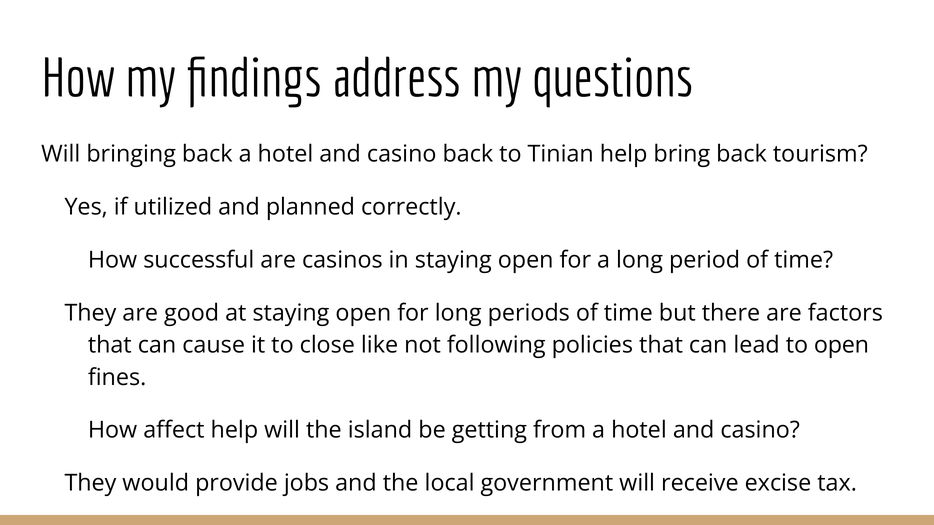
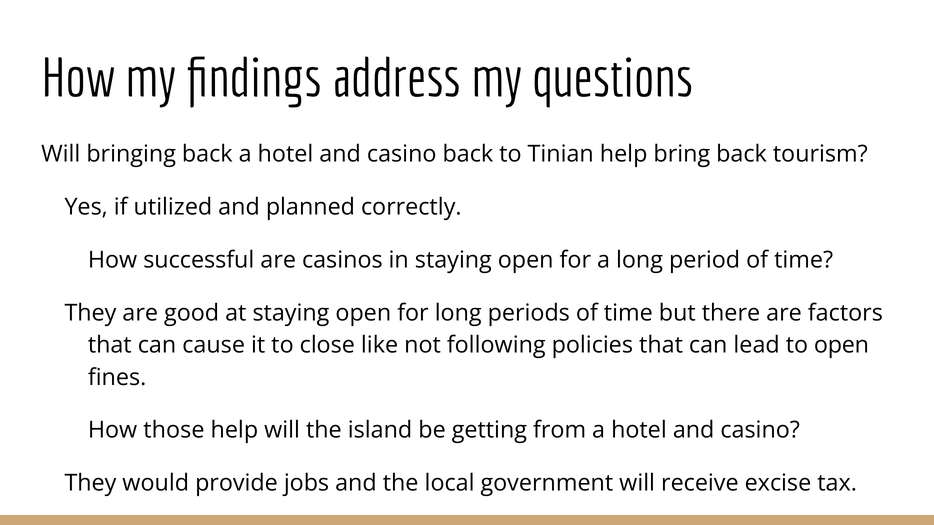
affect: affect -> those
